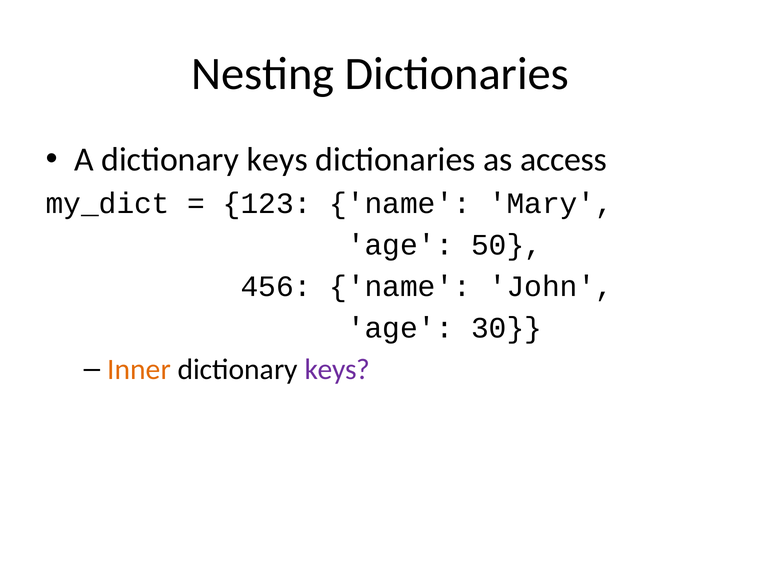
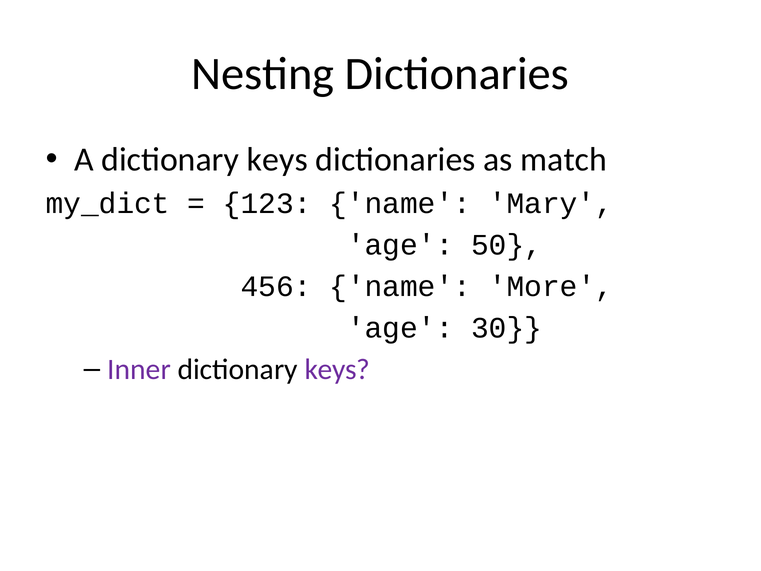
access: access -> match
John: John -> More
Inner colour: orange -> purple
